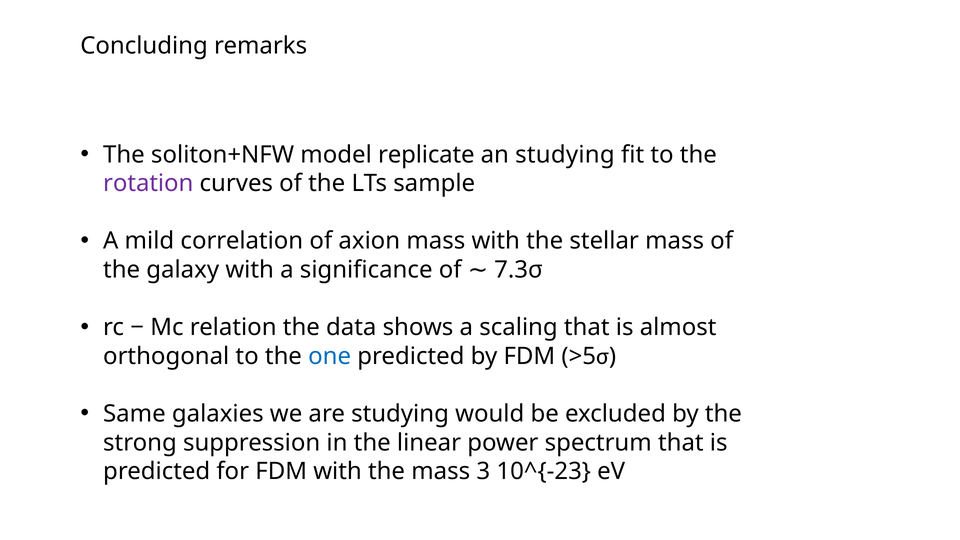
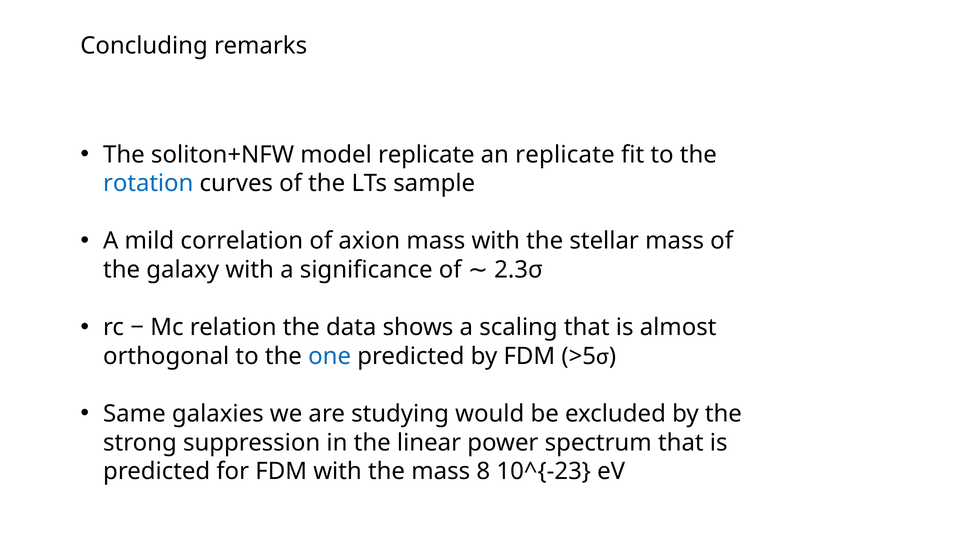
an studying: studying -> replicate
rotation colour: purple -> blue
7.3σ: 7.3σ -> 2.3σ
3: 3 -> 8
